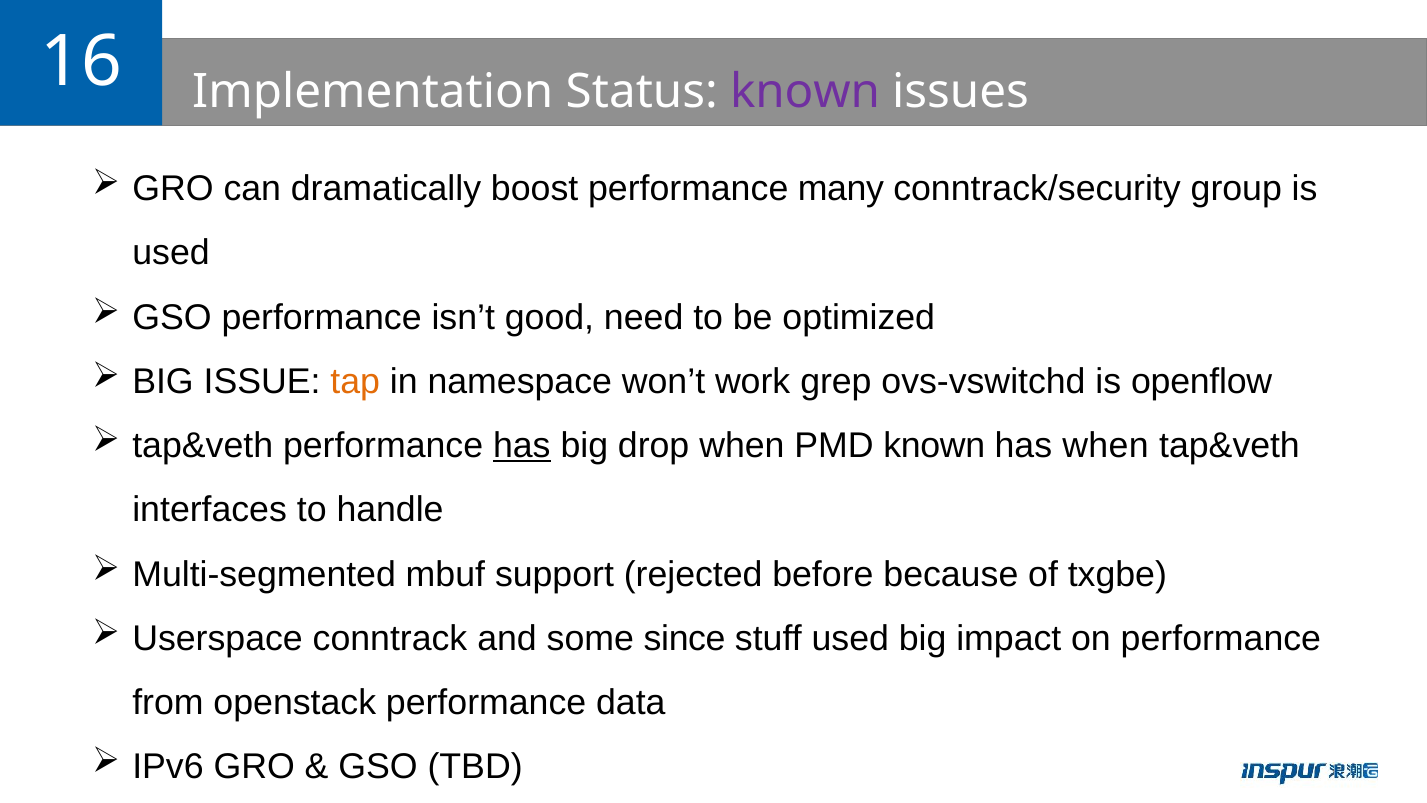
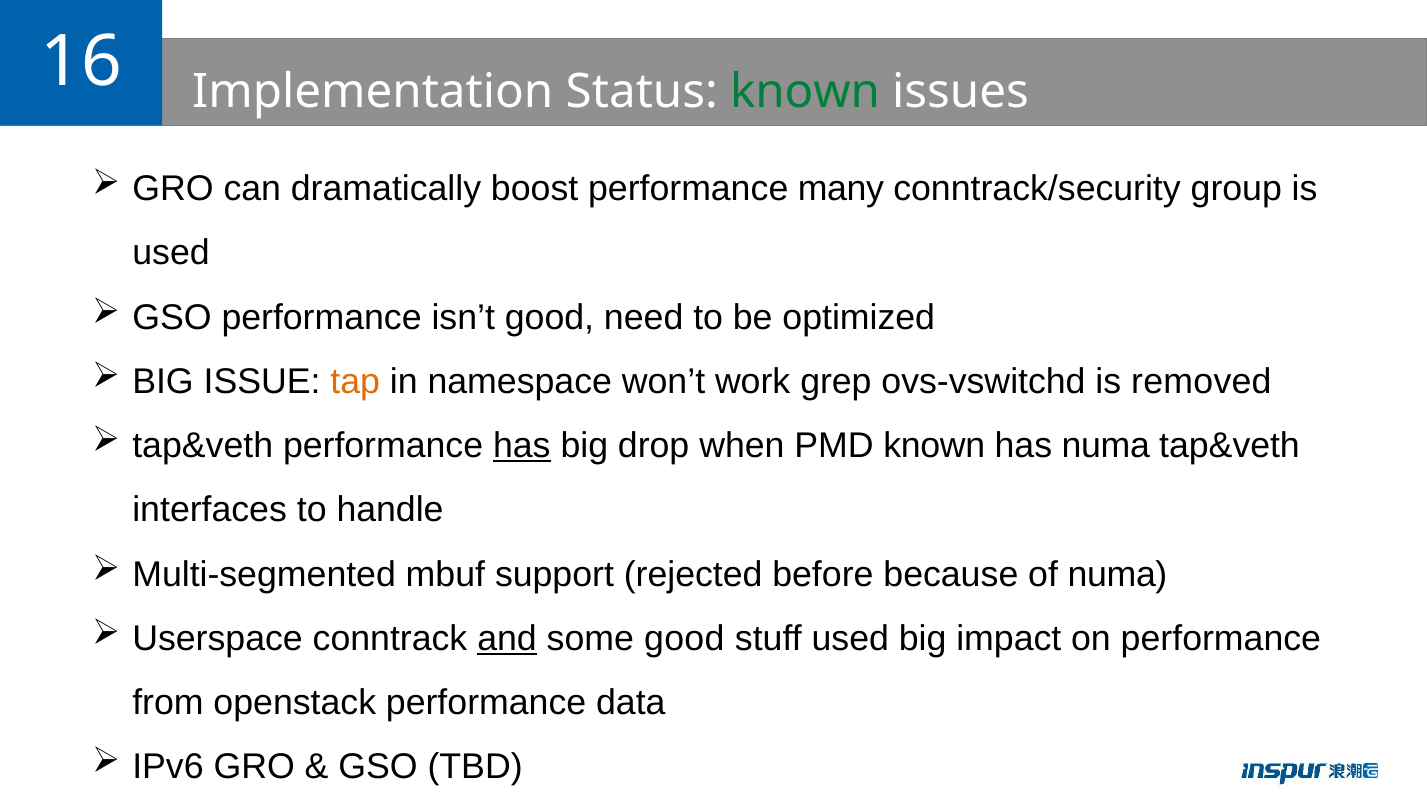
known at (805, 92) colour: purple -> green
openflow: openflow -> removed
has when: when -> numa
of txgbe: txgbe -> numa
and underline: none -> present
some since: since -> good
